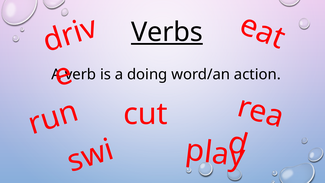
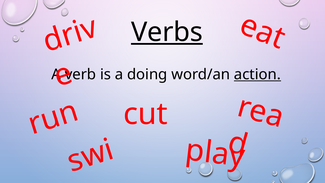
action underline: none -> present
